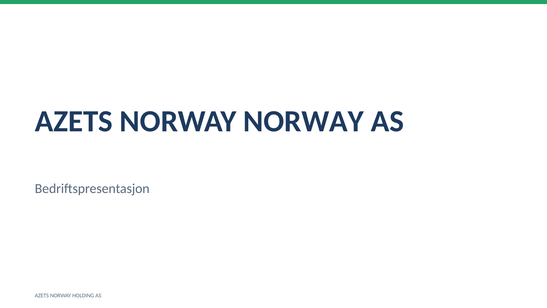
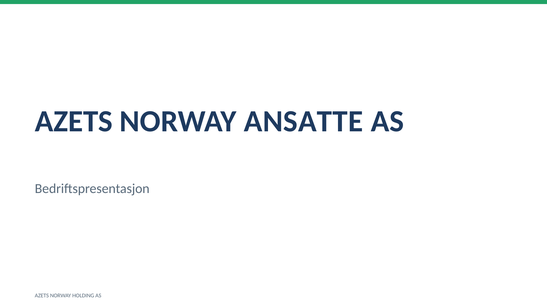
NORWAY NORWAY: NORWAY -> ANSATTE
